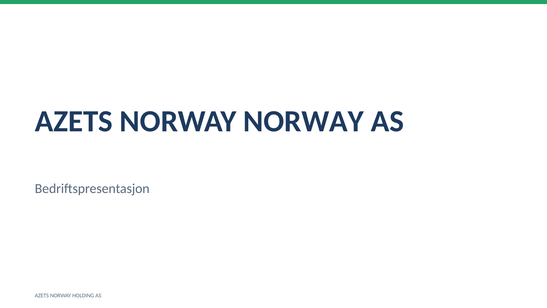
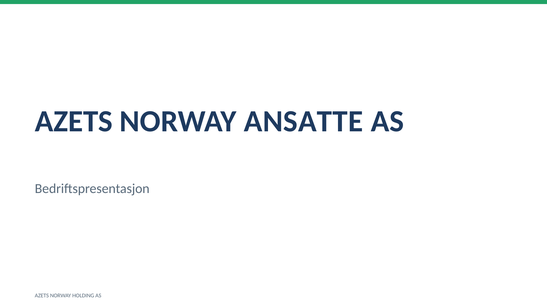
NORWAY NORWAY: NORWAY -> ANSATTE
